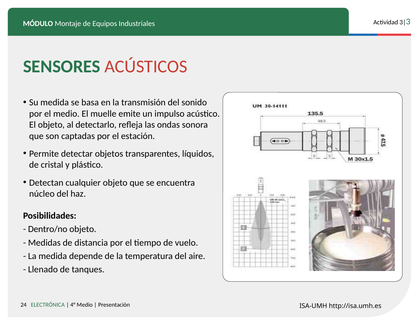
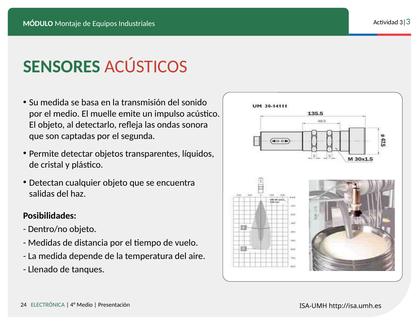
estación: estación -> segunda
núcleo: núcleo -> salidas
